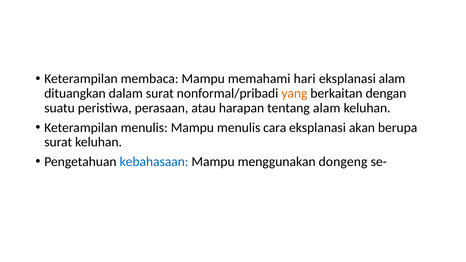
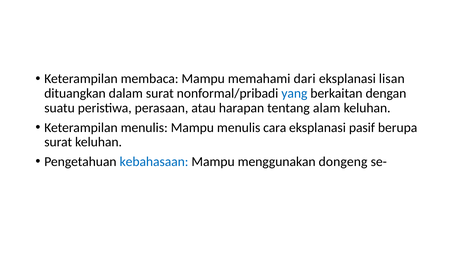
hari: hari -> dari
eksplanasi alam: alam -> lisan
yang colour: orange -> blue
akan: akan -> pasif
